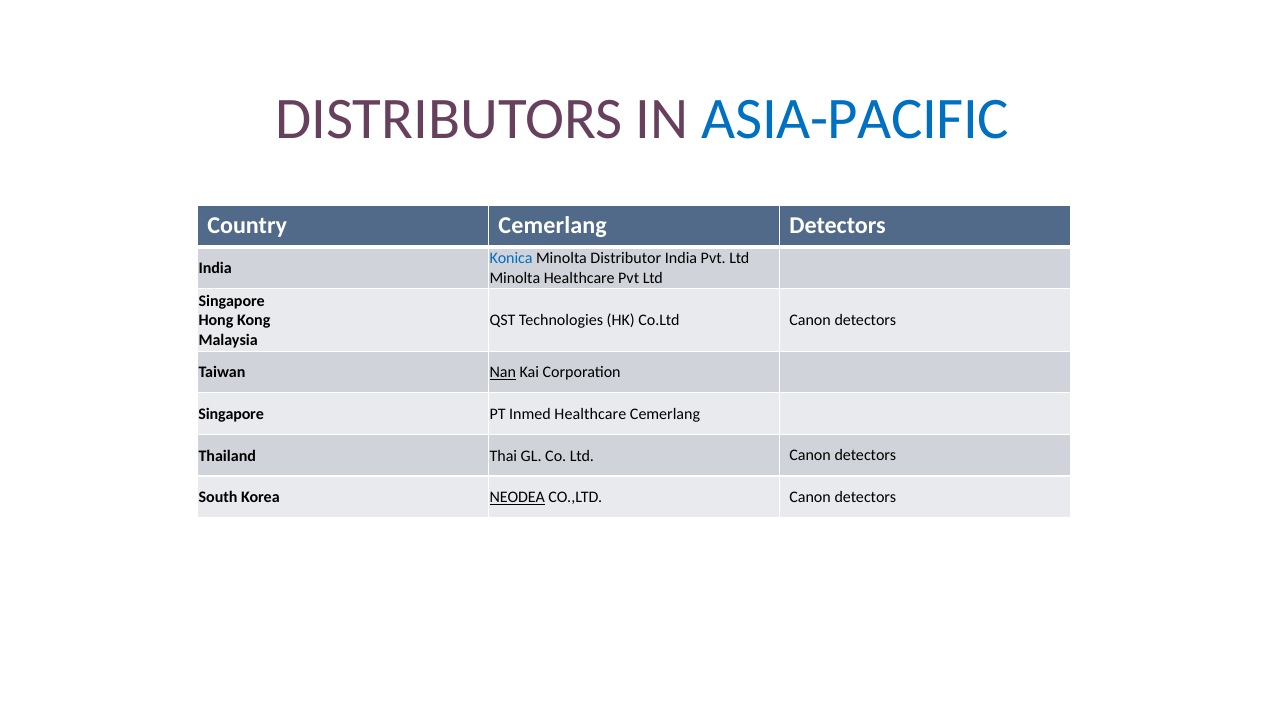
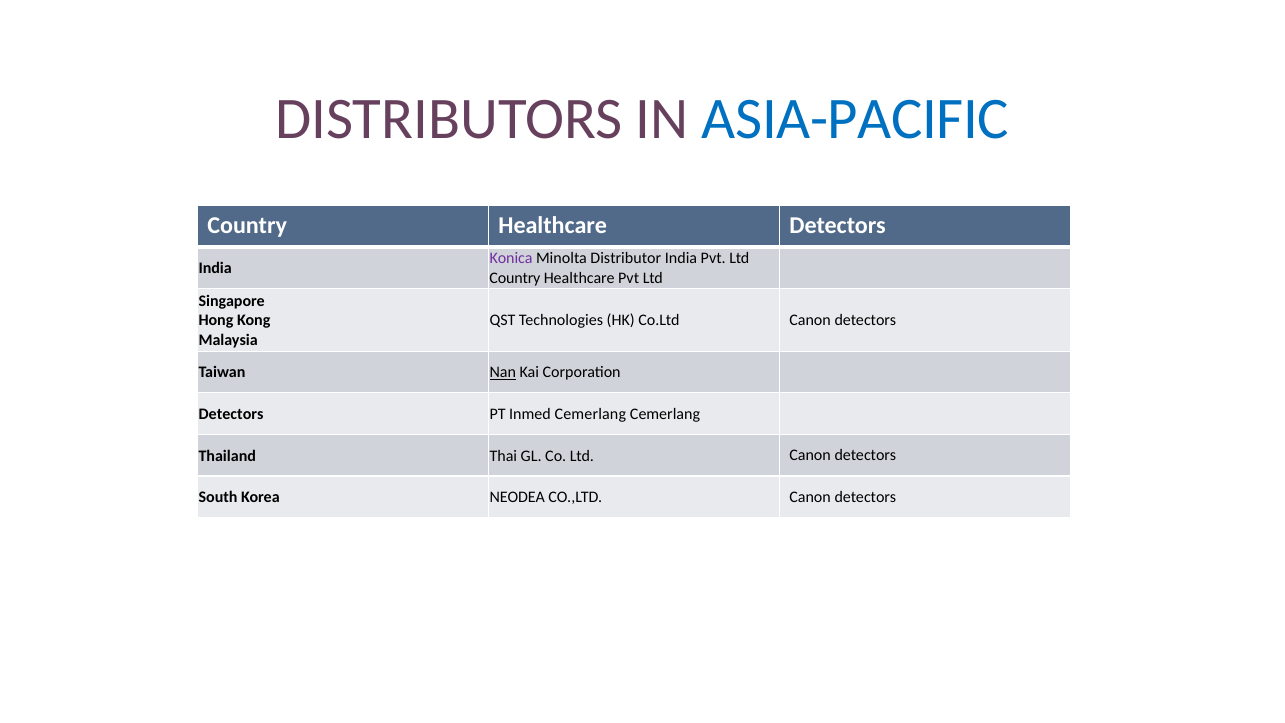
Cemerlang at (553, 225): Cemerlang -> Healthcare
Konica colour: blue -> purple
Minolta at (515, 278): Minolta -> Country
Singapore at (231, 414): Singapore -> Detectors
Inmed Healthcare: Healthcare -> Cemerlang
NEODEA underline: present -> none
